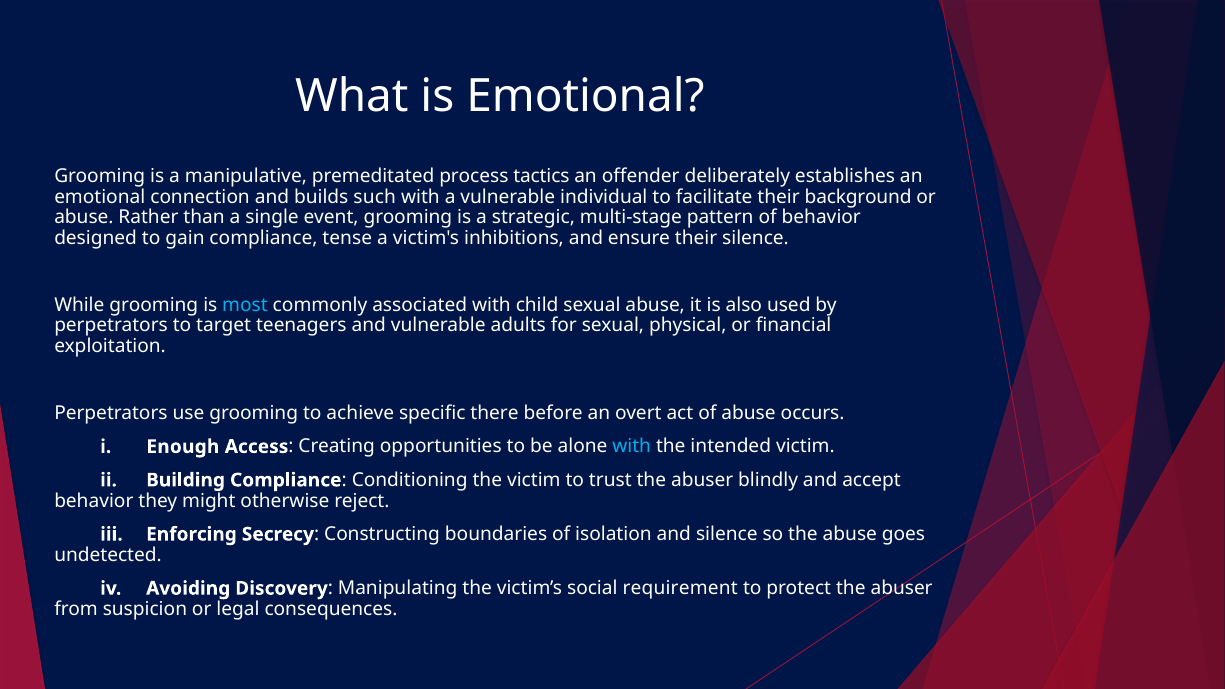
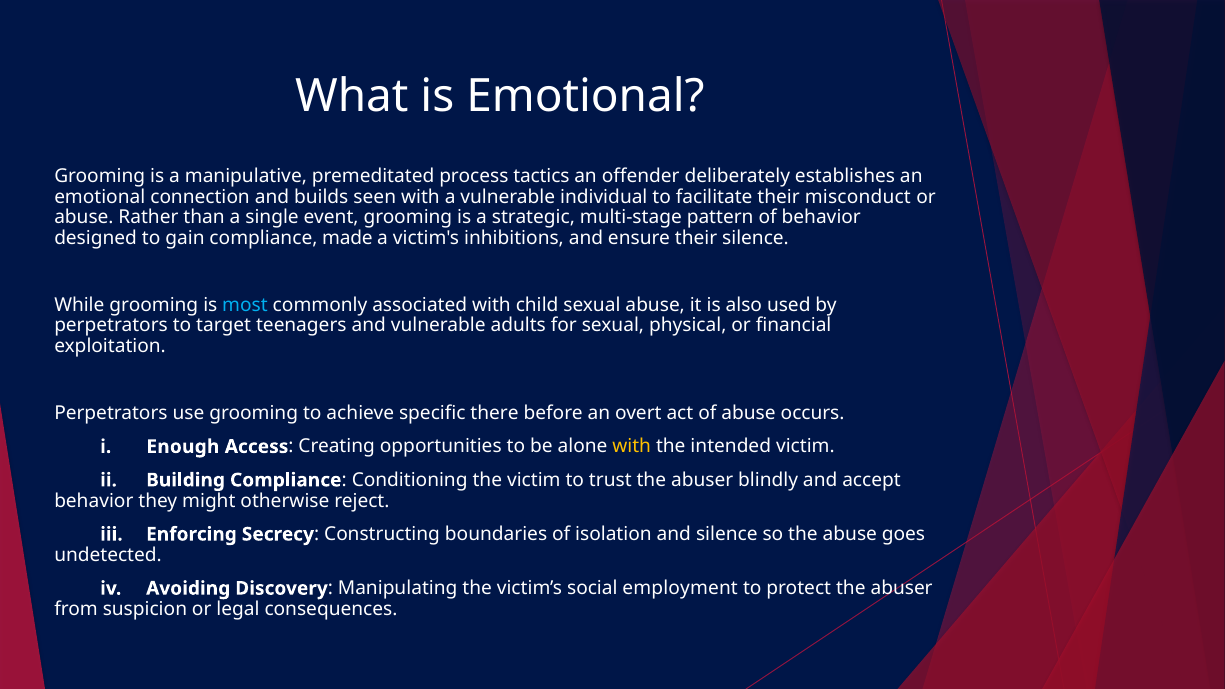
such: such -> seen
background: background -> misconduct
tense: tense -> made
with at (632, 447) colour: light blue -> yellow
requirement: requirement -> employment
